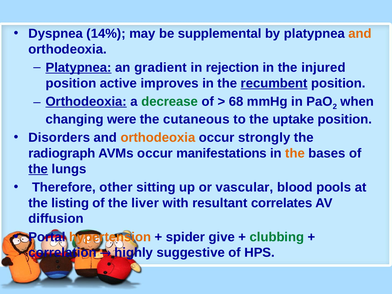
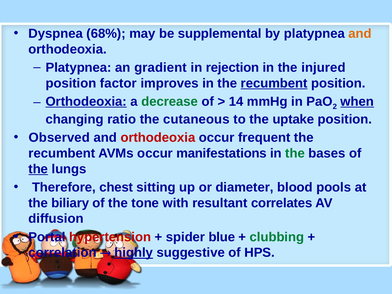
14%: 14% -> 68%
Platypnea at (79, 68) underline: present -> none
active: active -> factor
68: 68 -> 14
when underline: none -> present
were: were -> ratio
Disorders: Disorders -> Observed
orthodeoxia at (158, 138) colour: orange -> red
strongly: strongly -> frequent
radiograph at (62, 153): radiograph -> recumbent
the at (295, 153) colour: orange -> green
other: other -> chest
vascular: vascular -> diameter
listing: listing -> biliary
liver: liver -> tone
hypertension colour: orange -> red
give: give -> blue
highly underline: none -> present
